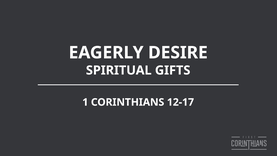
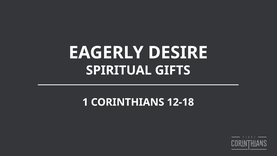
12-17: 12-17 -> 12-18
